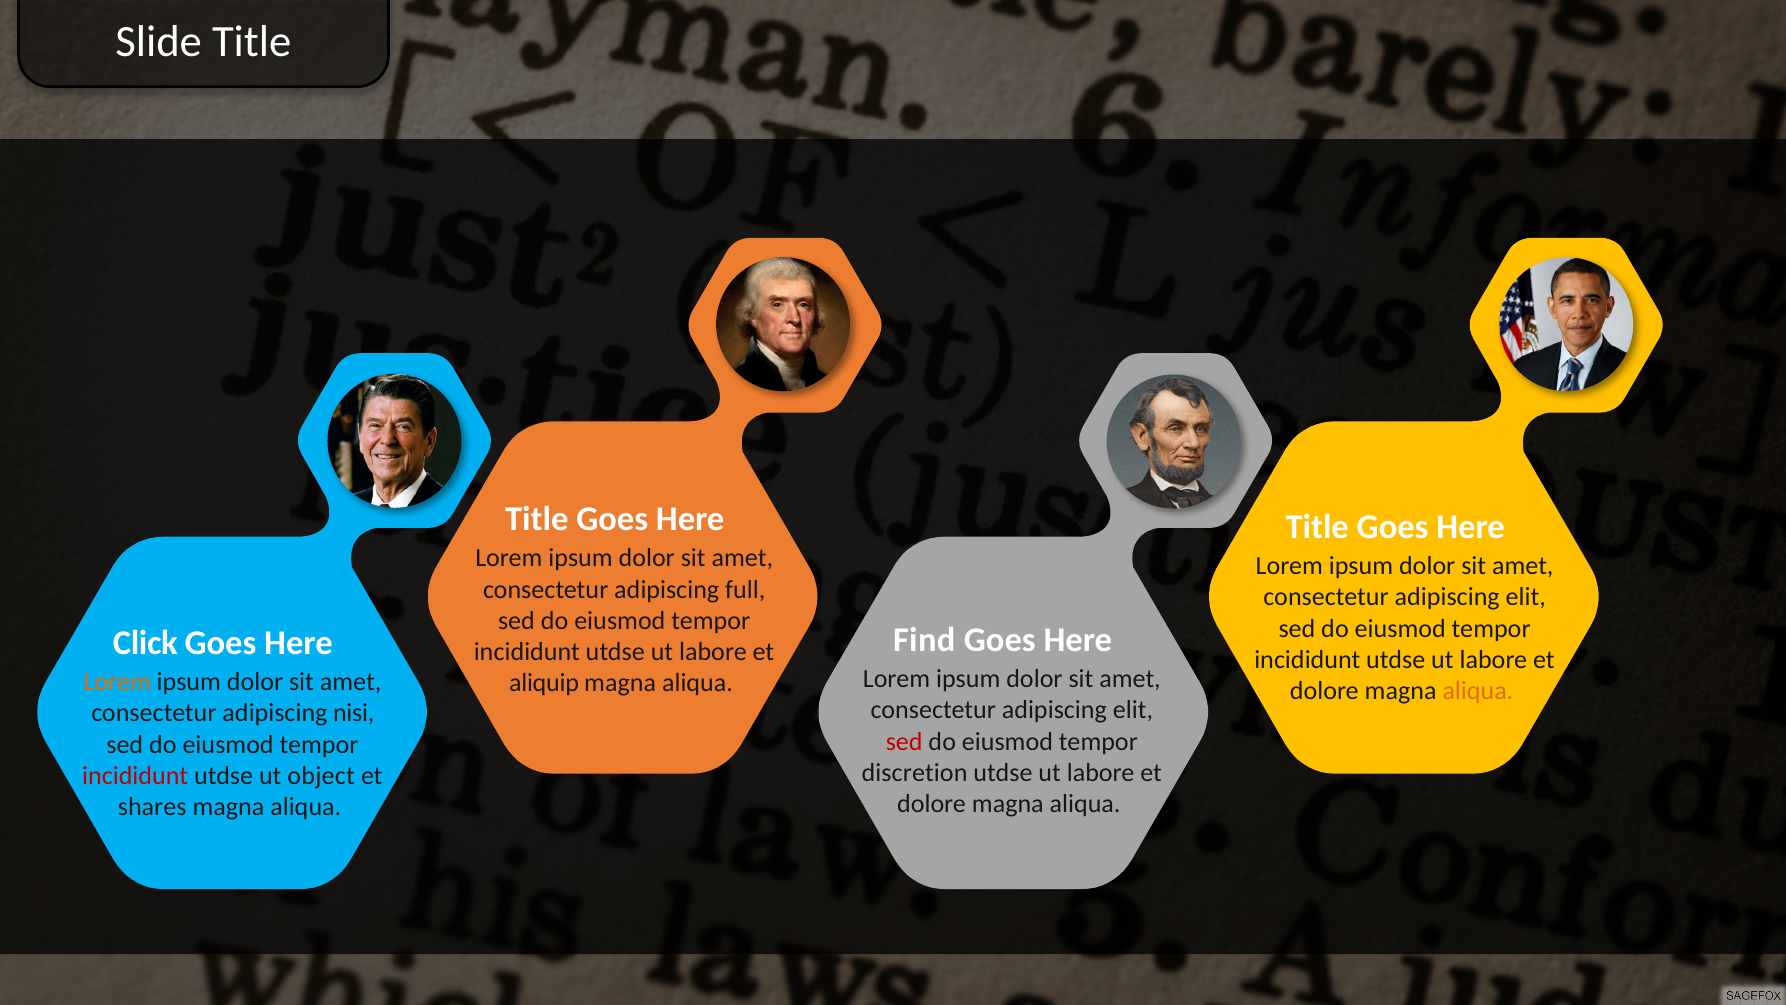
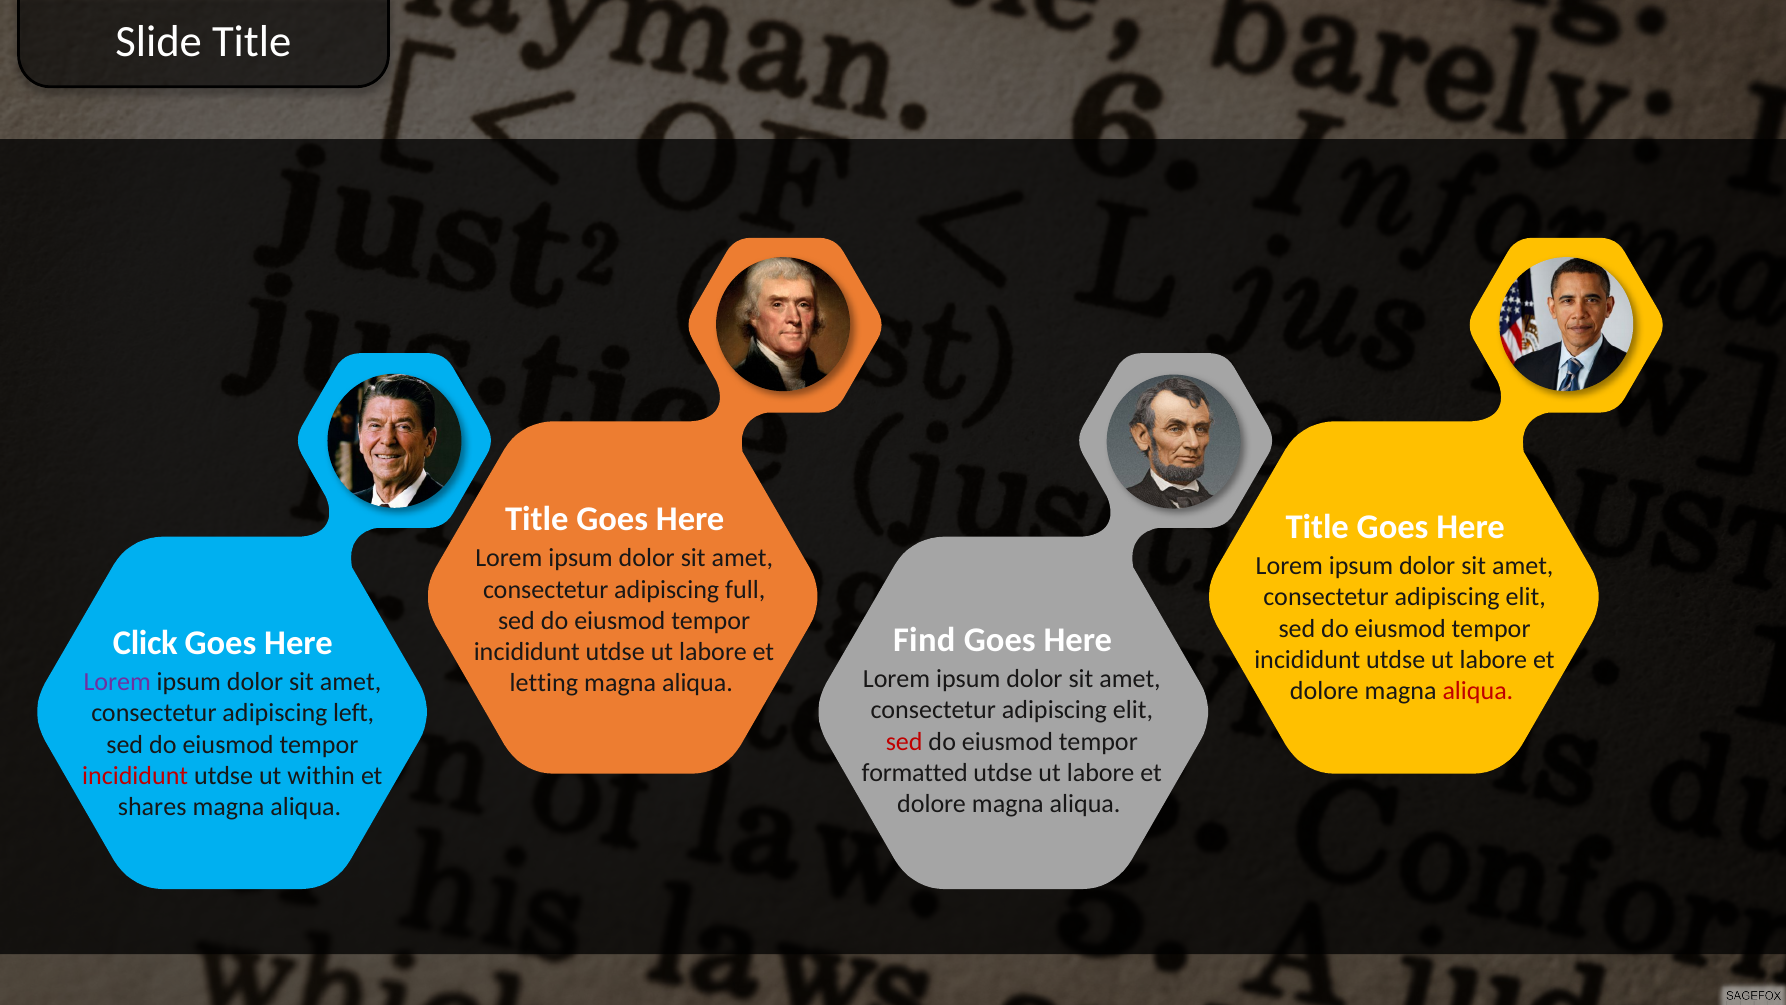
Lorem at (117, 682) colour: orange -> purple
aliquip: aliquip -> letting
aliqua at (1478, 691) colour: orange -> red
nisi: nisi -> left
discretion: discretion -> formatted
object: object -> within
